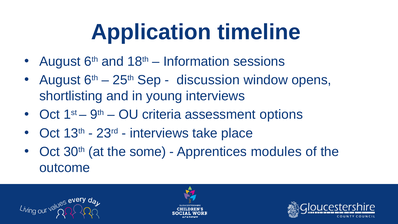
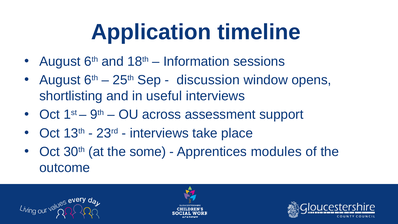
young: young -> useful
criteria: criteria -> across
options: options -> support
